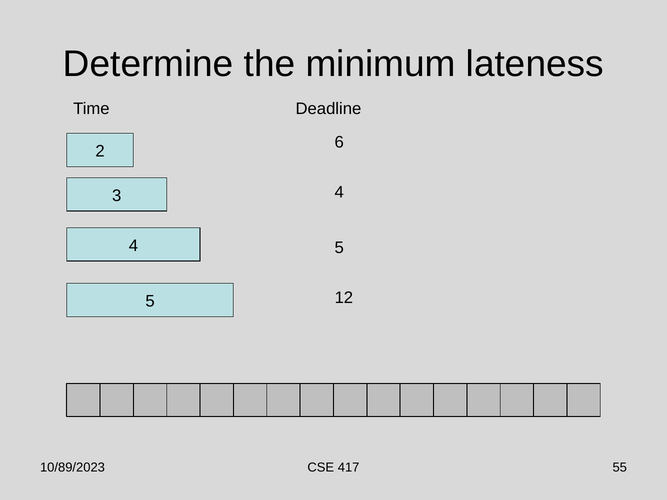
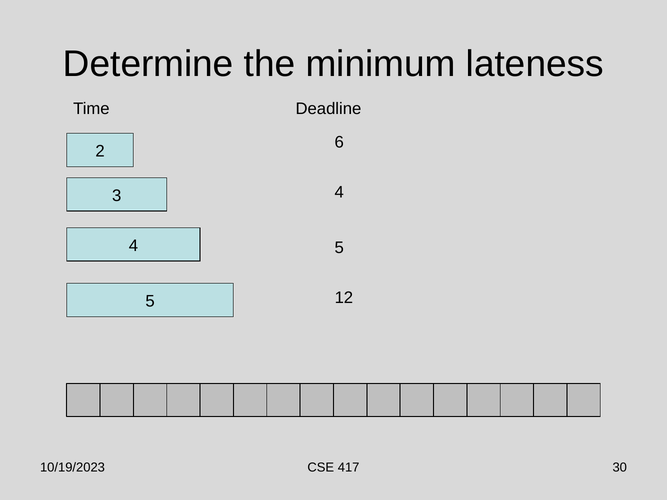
10/89/2023: 10/89/2023 -> 10/19/2023
55: 55 -> 30
